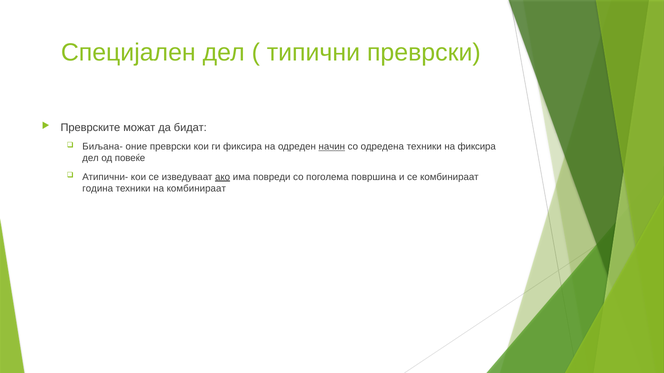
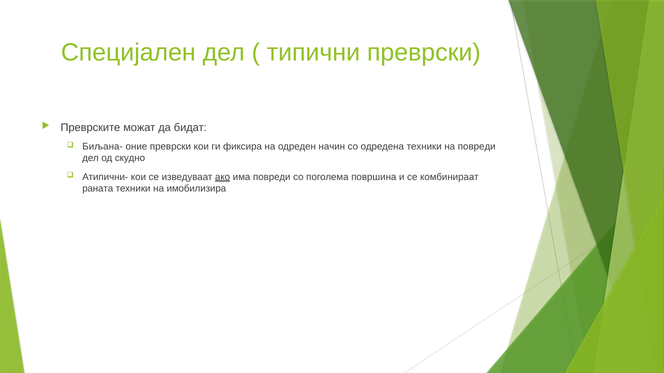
начин underline: present -> none
на фиксира: фиксира -> повреди
повеќе: повеќе -> скудно
година: година -> раната
на комбинираат: комбинираат -> имобилизира
